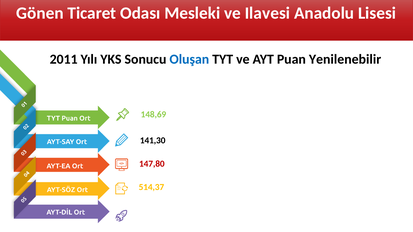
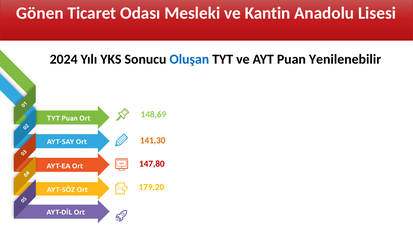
Ilavesi: Ilavesi -> Kantin
2011: 2011 -> 2024
141,30 colour: black -> orange
514,37: 514,37 -> 179,20
